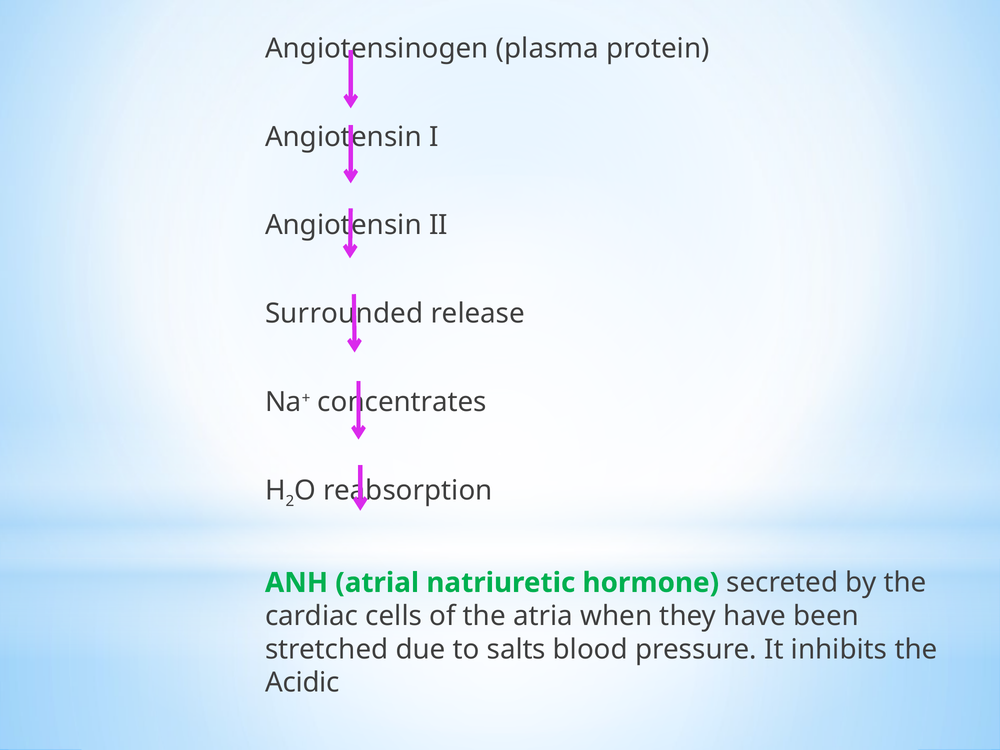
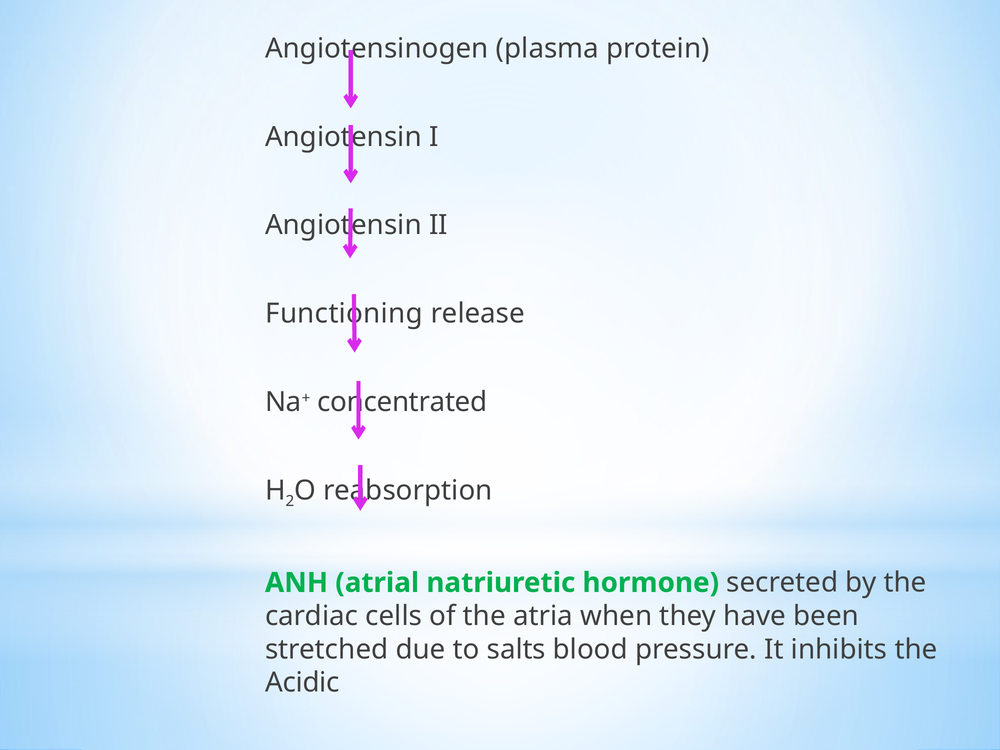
Surrounded: Surrounded -> Functioning
concentrates: concentrates -> concentrated
